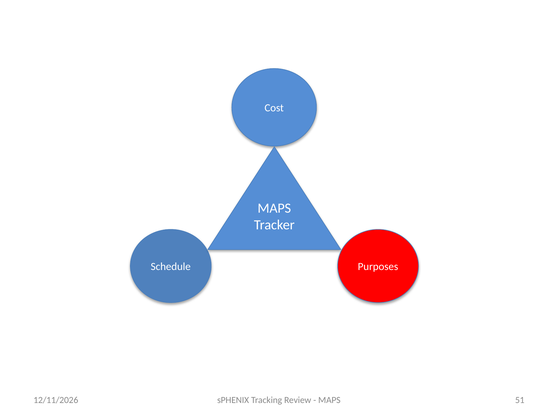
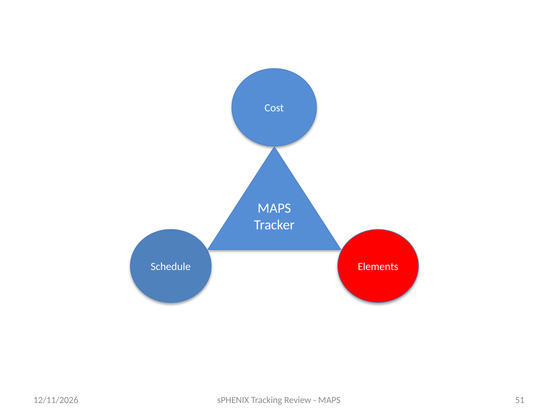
Purposes: Purposes -> Elements
